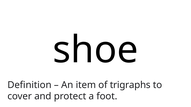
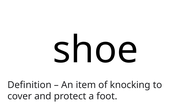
trigraphs: trigraphs -> knocking
